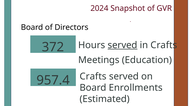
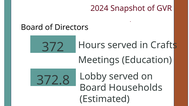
served at (123, 45) underline: present -> none
Crafts at (93, 77): Crafts -> Lobby
957.4: 957.4 -> 372.8
Enrollments: Enrollments -> Households
